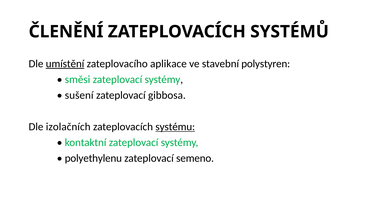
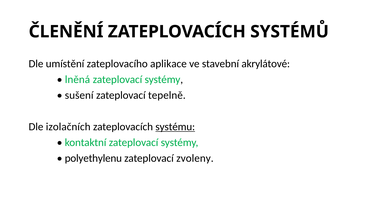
umístění underline: present -> none
polystyren: polystyren -> akrylátové
směsi: směsi -> lněná
gibbosa: gibbosa -> tepelně
semeno: semeno -> zvoleny
